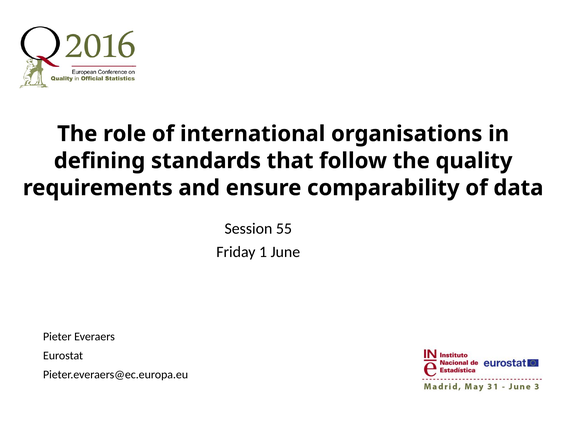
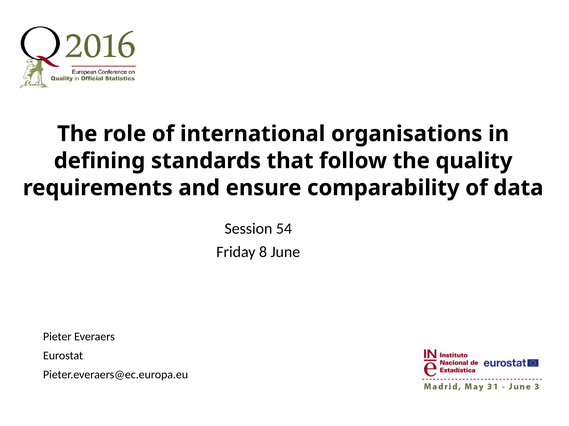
55: 55 -> 54
1: 1 -> 8
